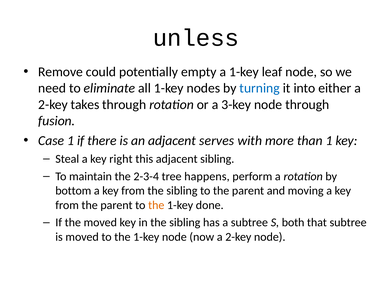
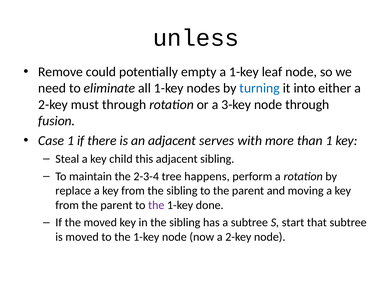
takes: takes -> must
right: right -> child
bottom: bottom -> replace
the at (156, 205) colour: orange -> purple
both: both -> start
